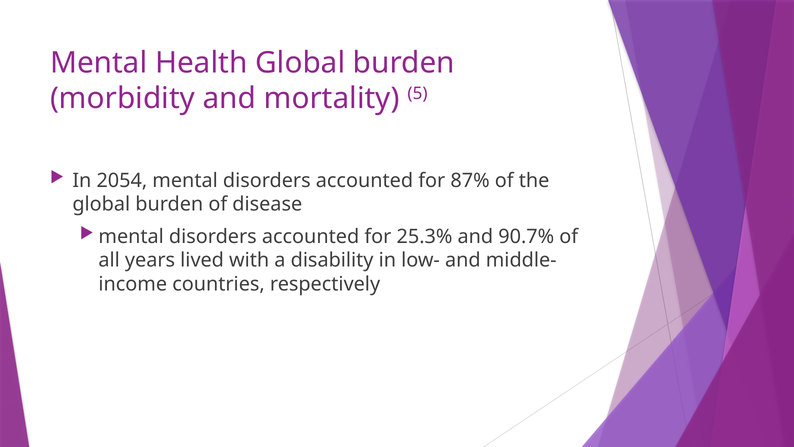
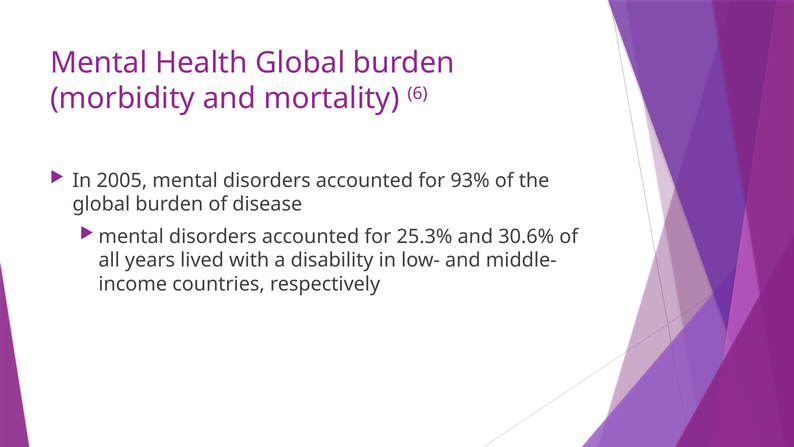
5: 5 -> 6
2054: 2054 -> 2005
87%: 87% -> 93%
90.7%: 90.7% -> 30.6%
